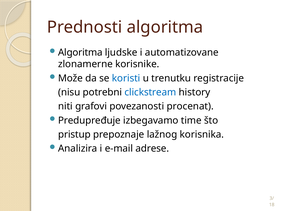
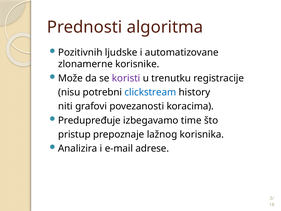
Algoritma at (80, 52): Algoritma -> Pozitivnih
koristi colour: blue -> purple
procenat: procenat -> koracima
